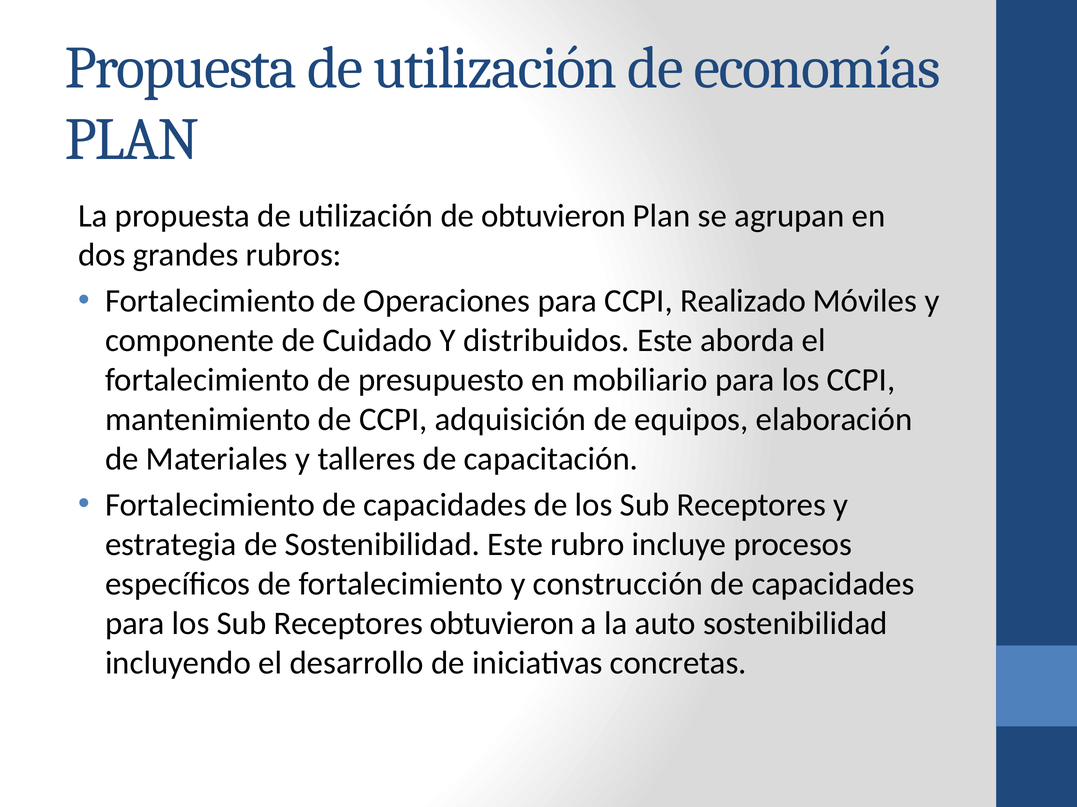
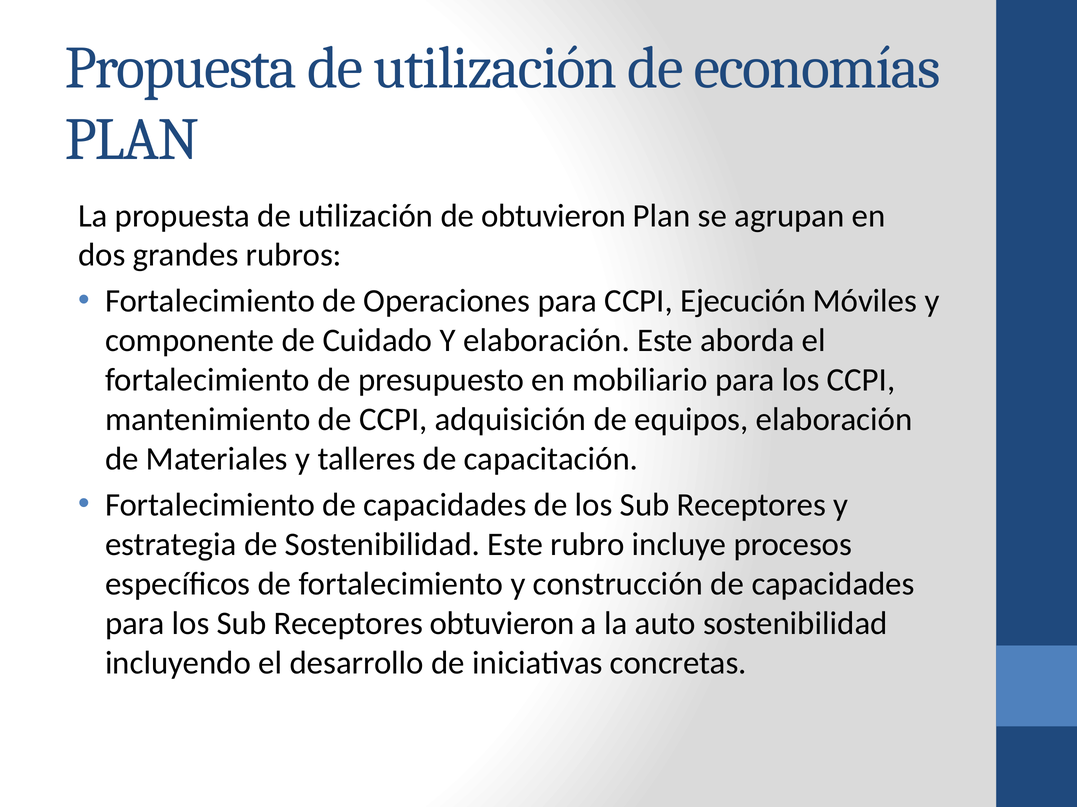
Realizado: Realizado -> Ejecución
Y distribuidos: distribuidos -> elaboración
